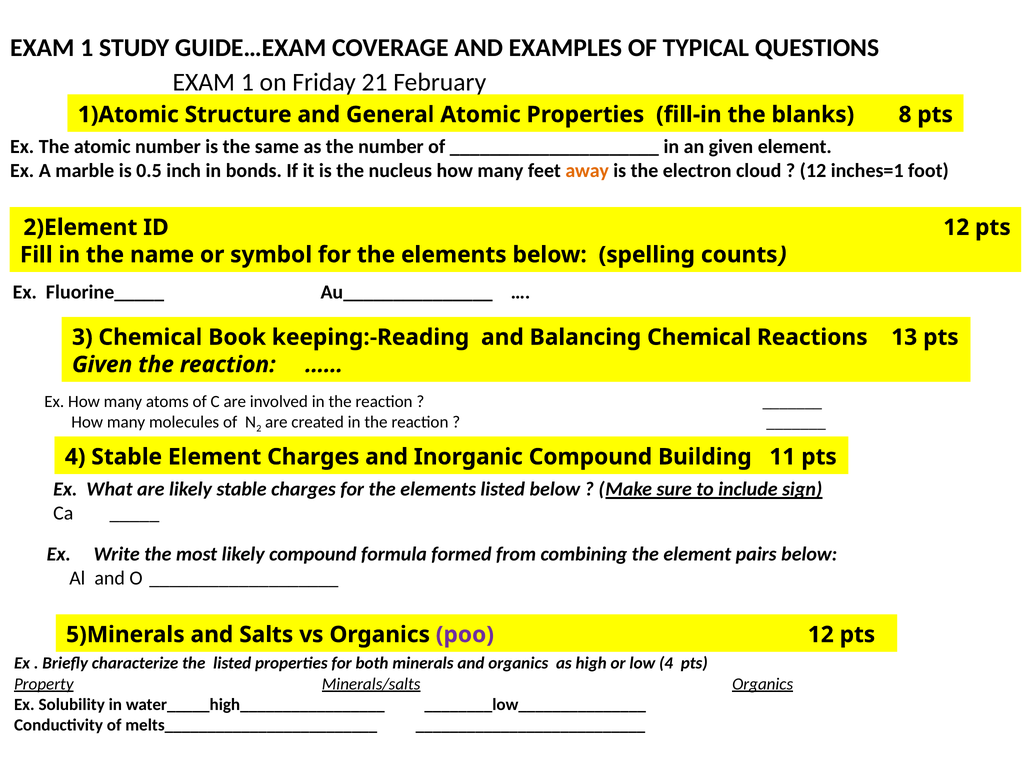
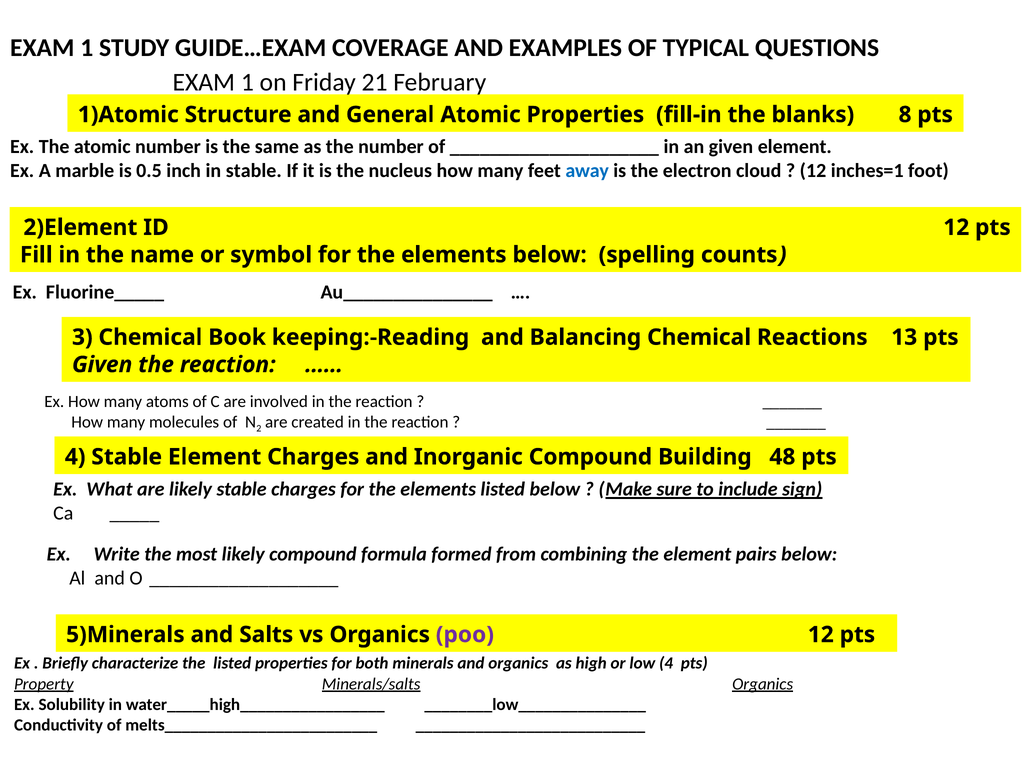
in bonds: bonds -> stable
away colour: orange -> blue
11: 11 -> 48
